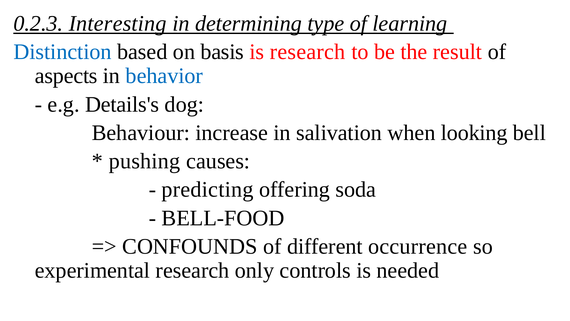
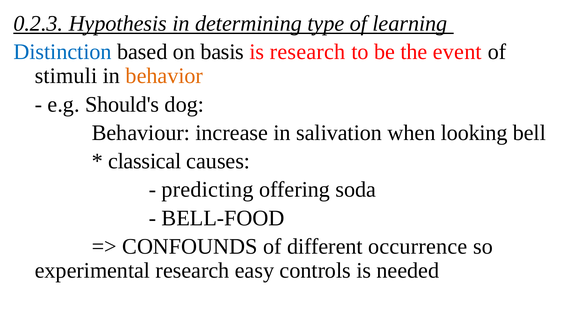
Interesting: Interesting -> Hypothesis
result: result -> event
aspects: aspects -> stimuli
behavior colour: blue -> orange
Details's: Details's -> Should's
pushing: pushing -> classical
only: only -> easy
